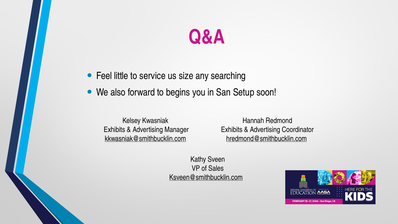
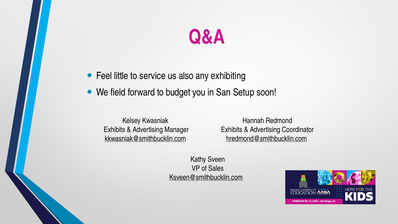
size: size -> also
searching: searching -> exhibiting
also: also -> field
begins: begins -> budget
